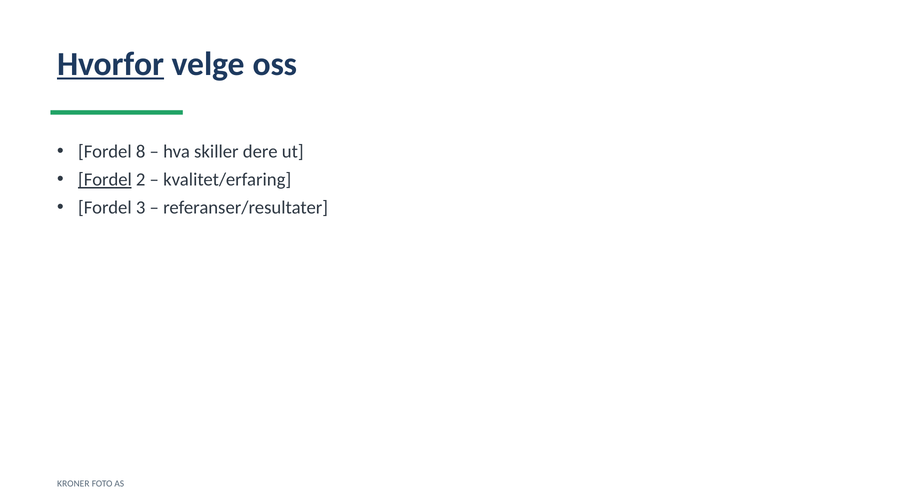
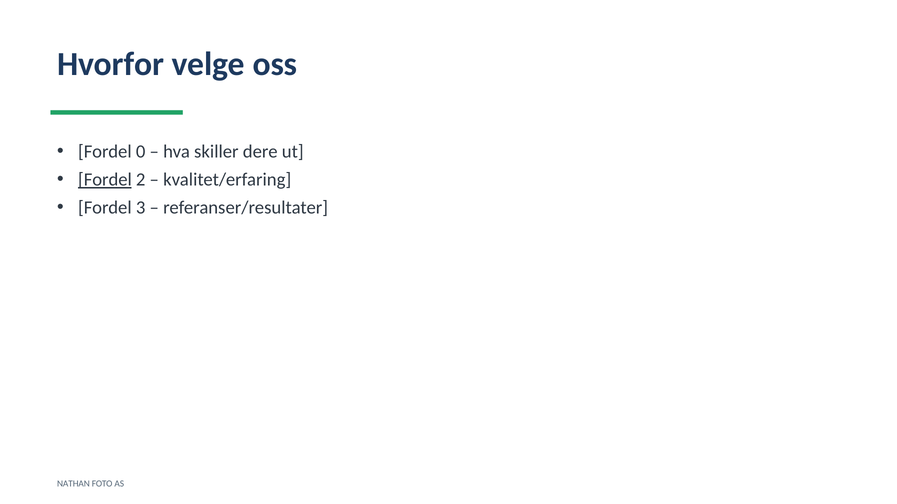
Hvorfor underline: present -> none
8: 8 -> 0
KRONER: KRONER -> NATHAN
